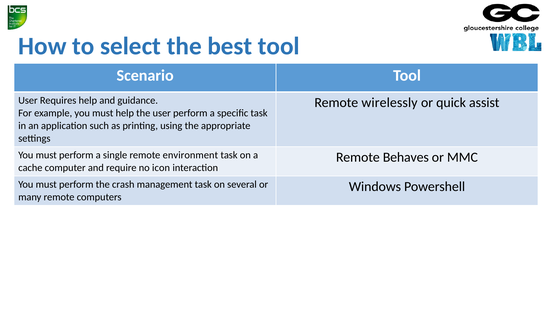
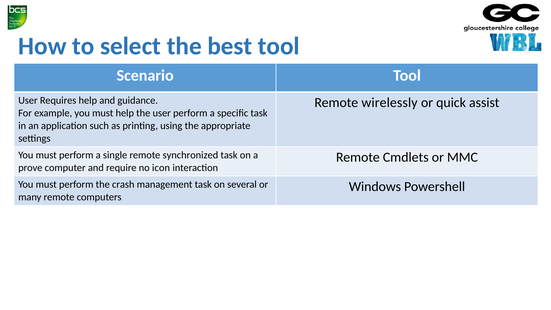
environment: environment -> synchronized
Behaves: Behaves -> Cmdlets
cache: cache -> prove
